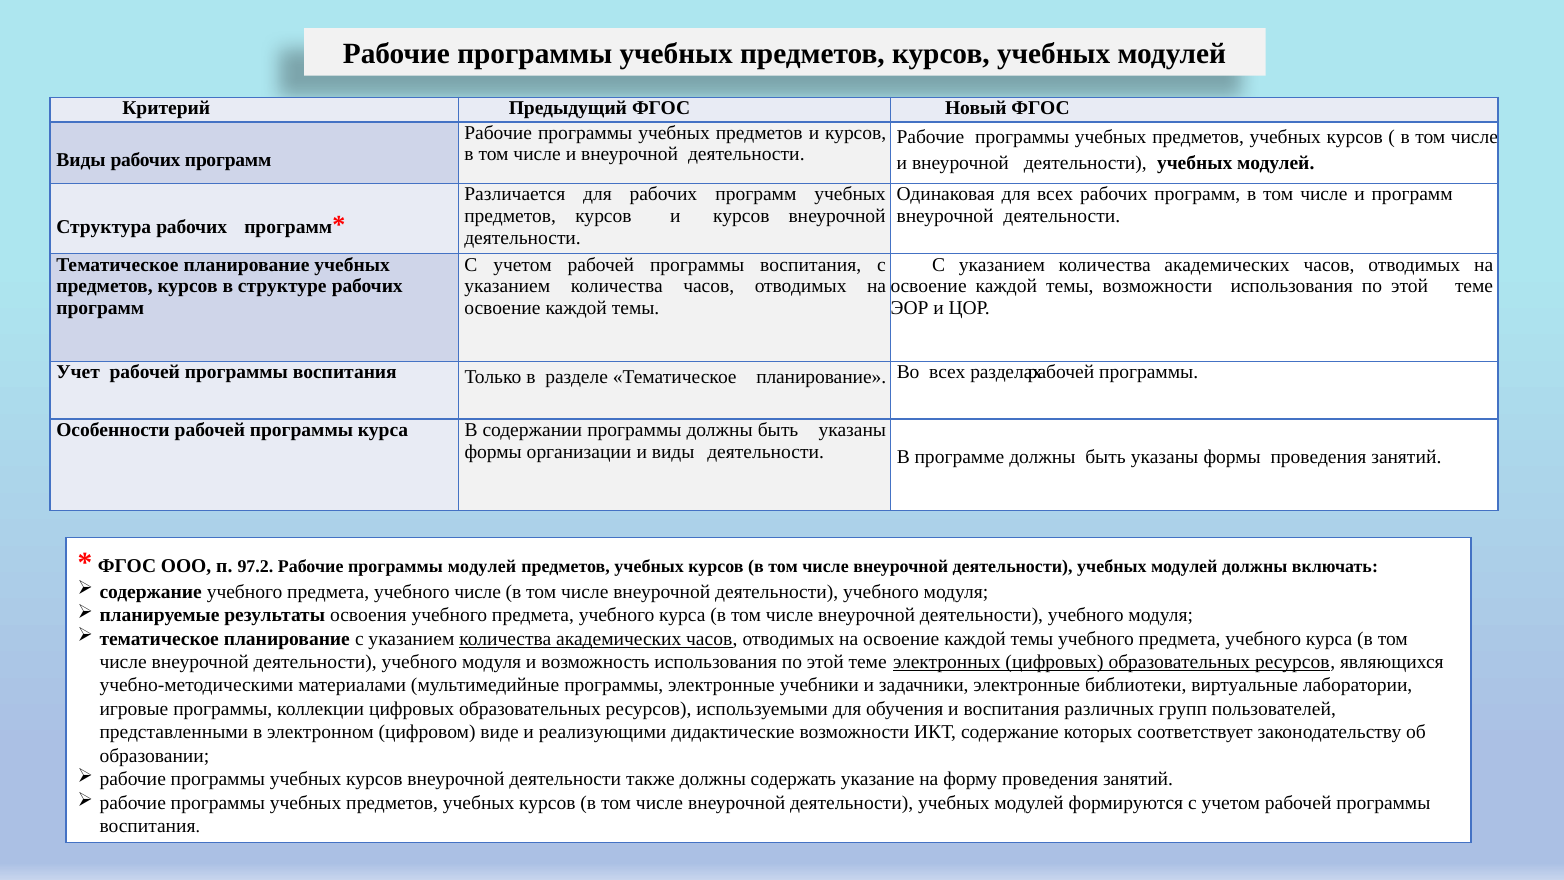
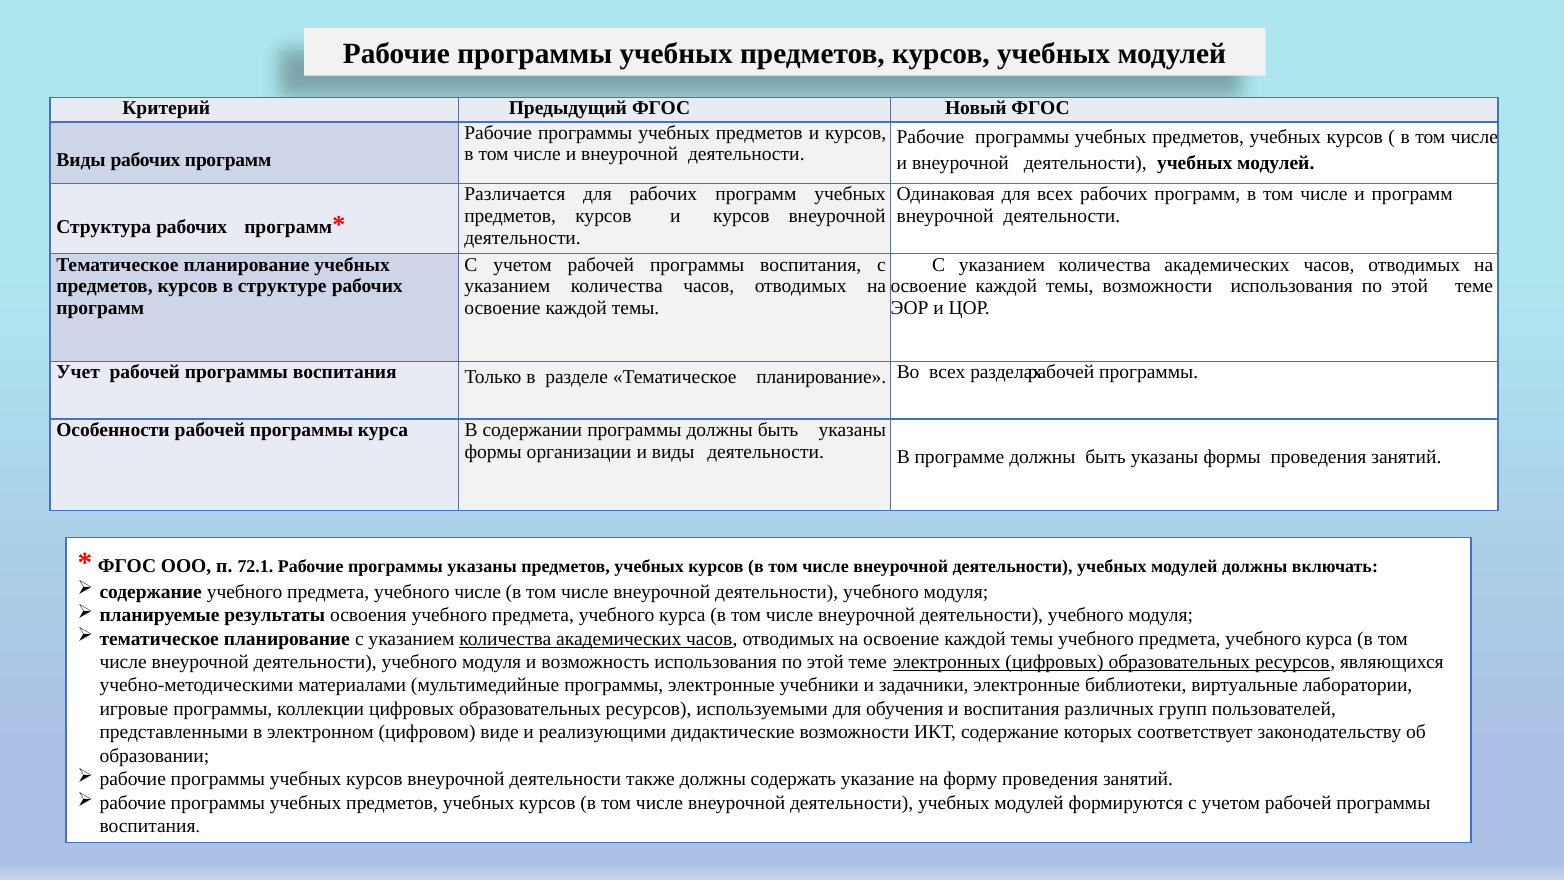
97.2: 97.2 -> 72.1
программы модулей: модулей -> указаны
